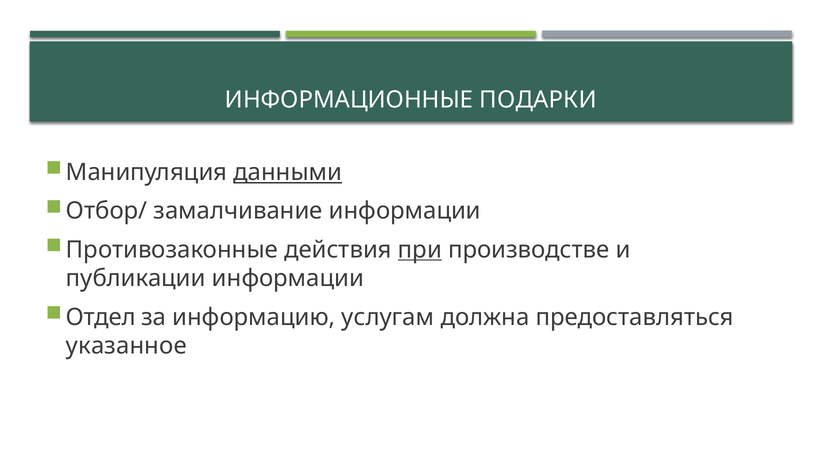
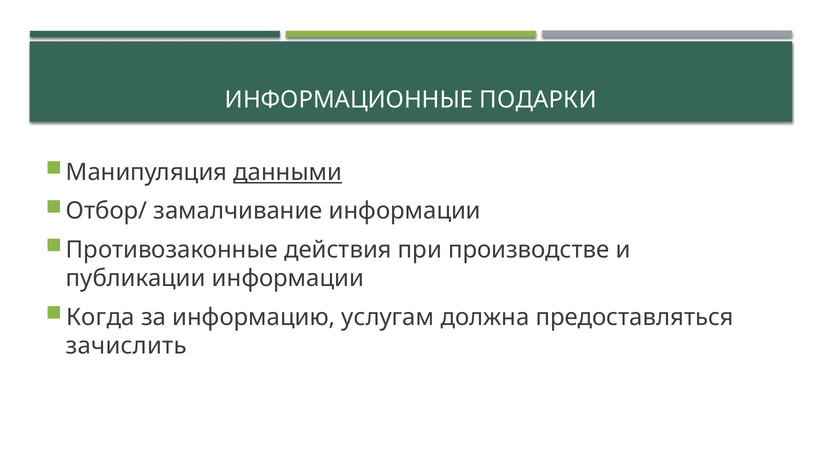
при underline: present -> none
Отдел: Отдел -> Когда
указанное: указанное -> зачислить
